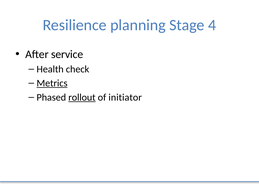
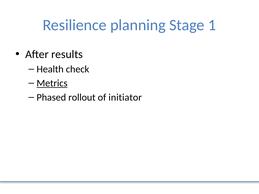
4: 4 -> 1
service: service -> results
rollout underline: present -> none
